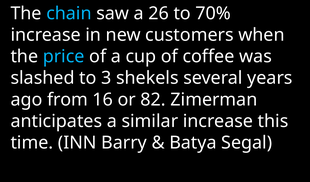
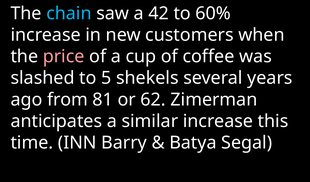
26: 26 -> 42
70%: 70% -> 60%
price colour: light blue -> pink
3: 3 -> 5
16: 16 -> 81
82: 82 -> 62
